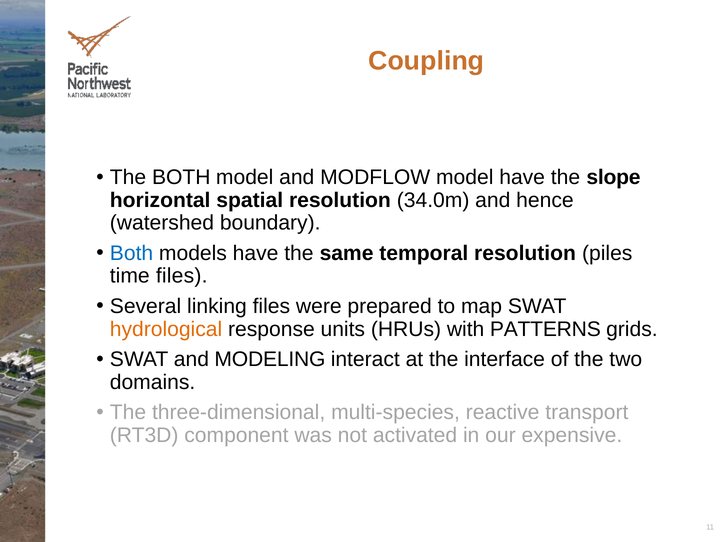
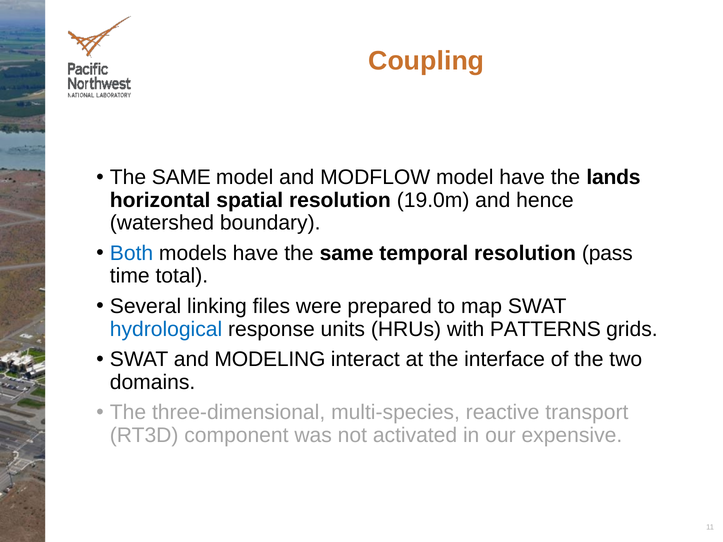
BOTH at (181, 177): BOTH -> SAME
slope: slope -> lands
34.0m: 34.0m -> 19.0m
piles: piles -> pass
time files: files -> total
hydrological colour: orange -> blue
